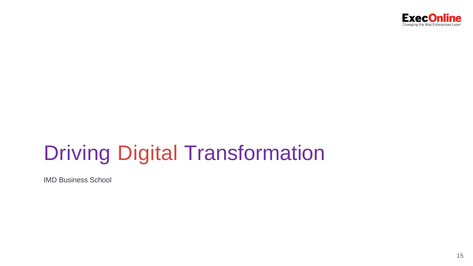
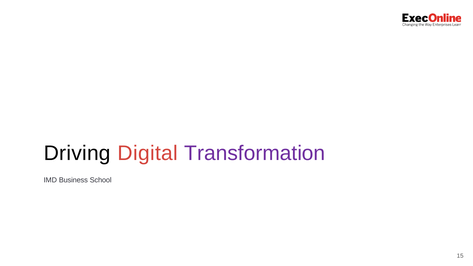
Driving colour: purple -> black
